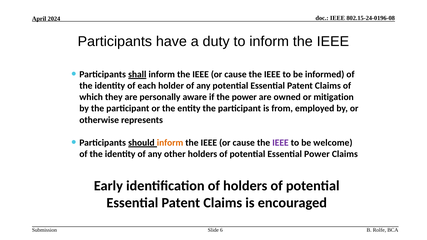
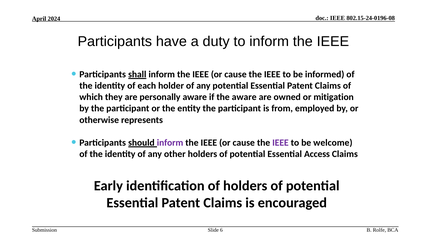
the power: power -> aware
inform at (170, 143) colour: orange -> purple
Essential Power: Power -> Access
